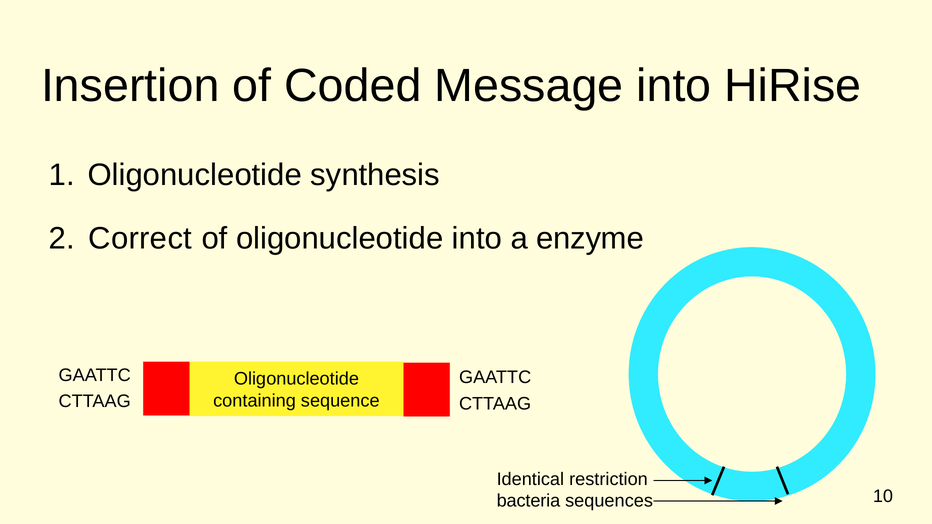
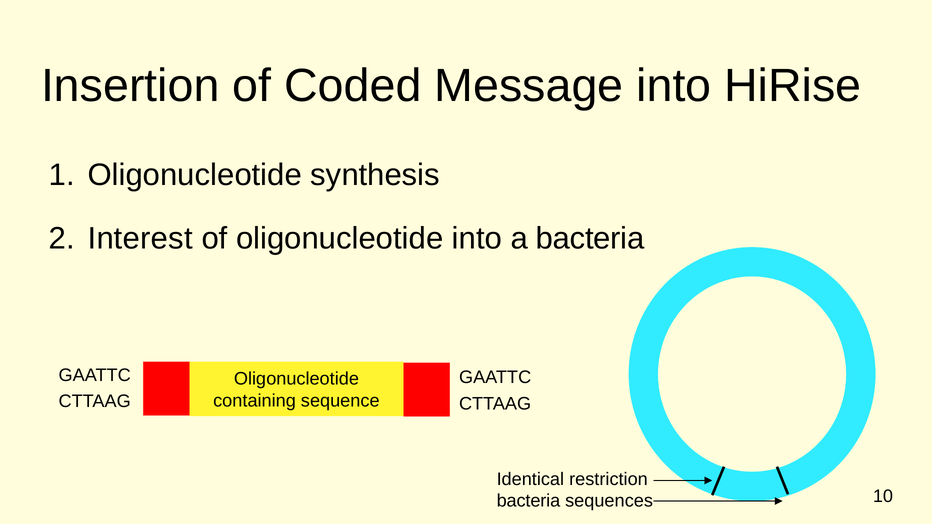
Correct: Correct -> Interest
a enzyme: enzyme -> bacteria
